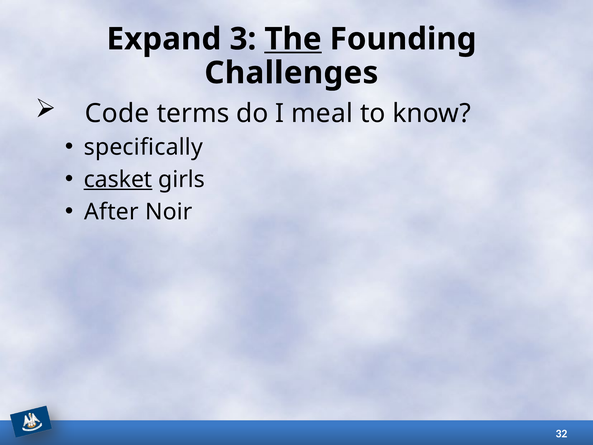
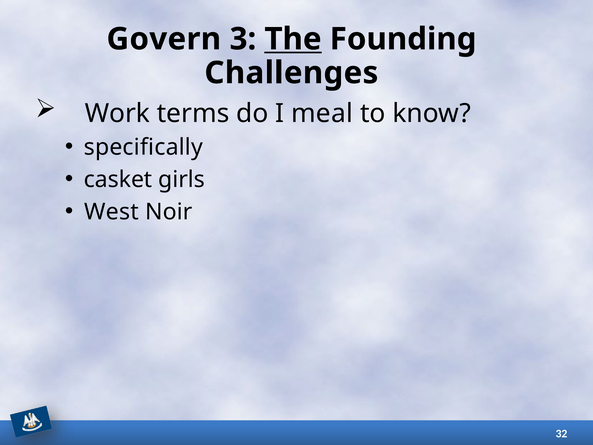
Expand: Expand -> Govern
Code: Code -> Work
casket underline: present -> none
After: After -> West
